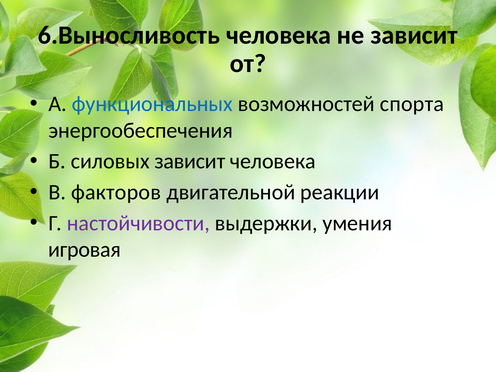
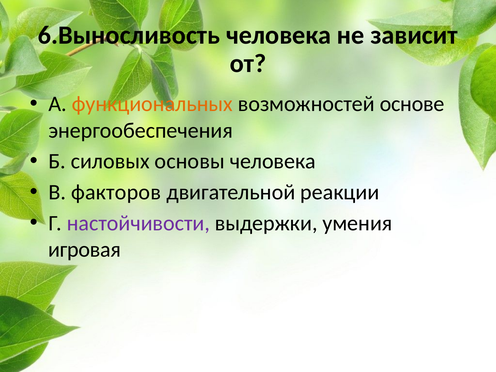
функциональных colour: blue -> orange
спорта: спорта -> основе
силовых зависит: зависит -> основы
